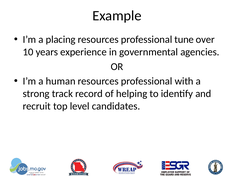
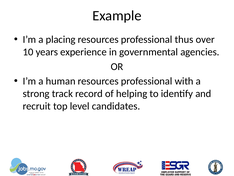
tune: tune -> thus
